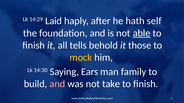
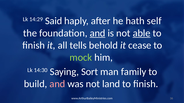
Laid: Laid -> Said
and at (98, 33) underline: none -> present
those: those -> cease
mock colour: yellow -> light green
Ears: Ears -> Sort
take: take -> land
